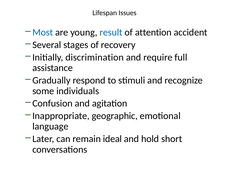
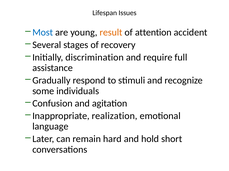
result colour: blue -> orange
geographic: geographic -> realization
ideal: ideal -> hard
